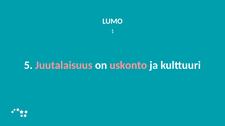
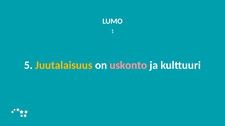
Juutalaisuus colour: pink -> yellow
